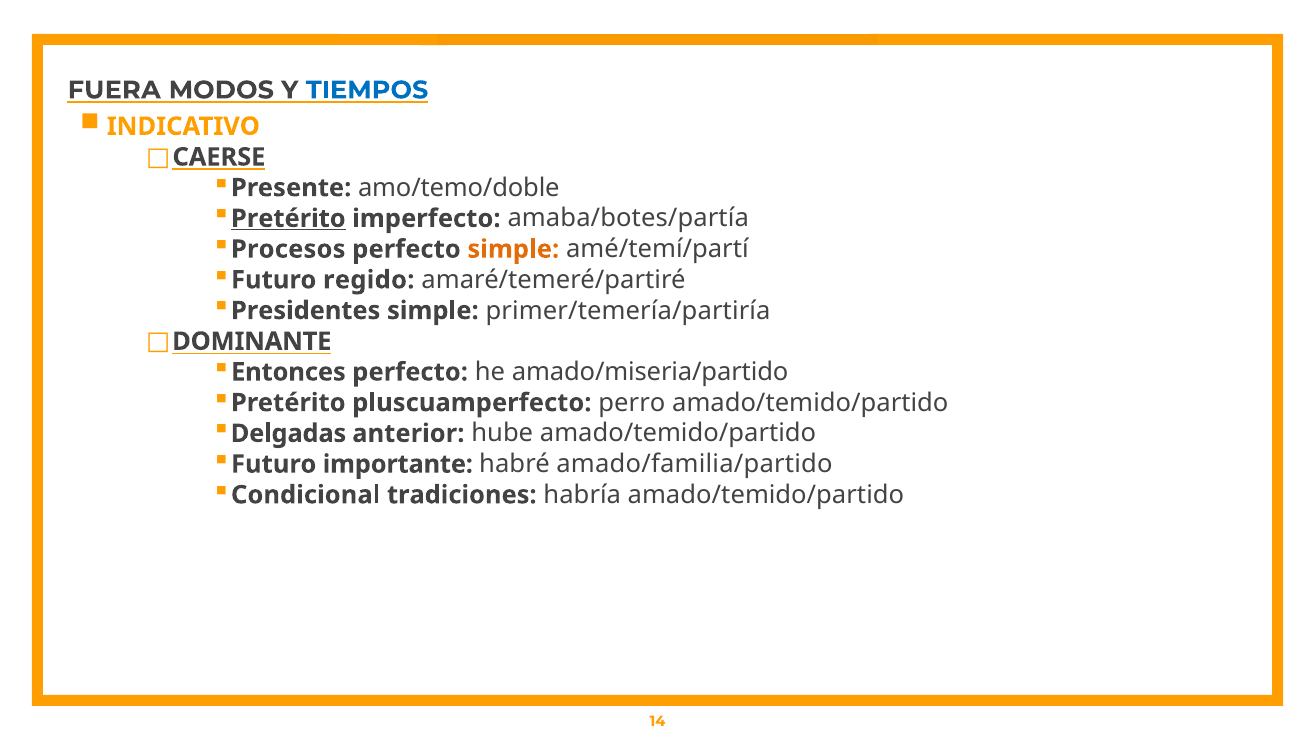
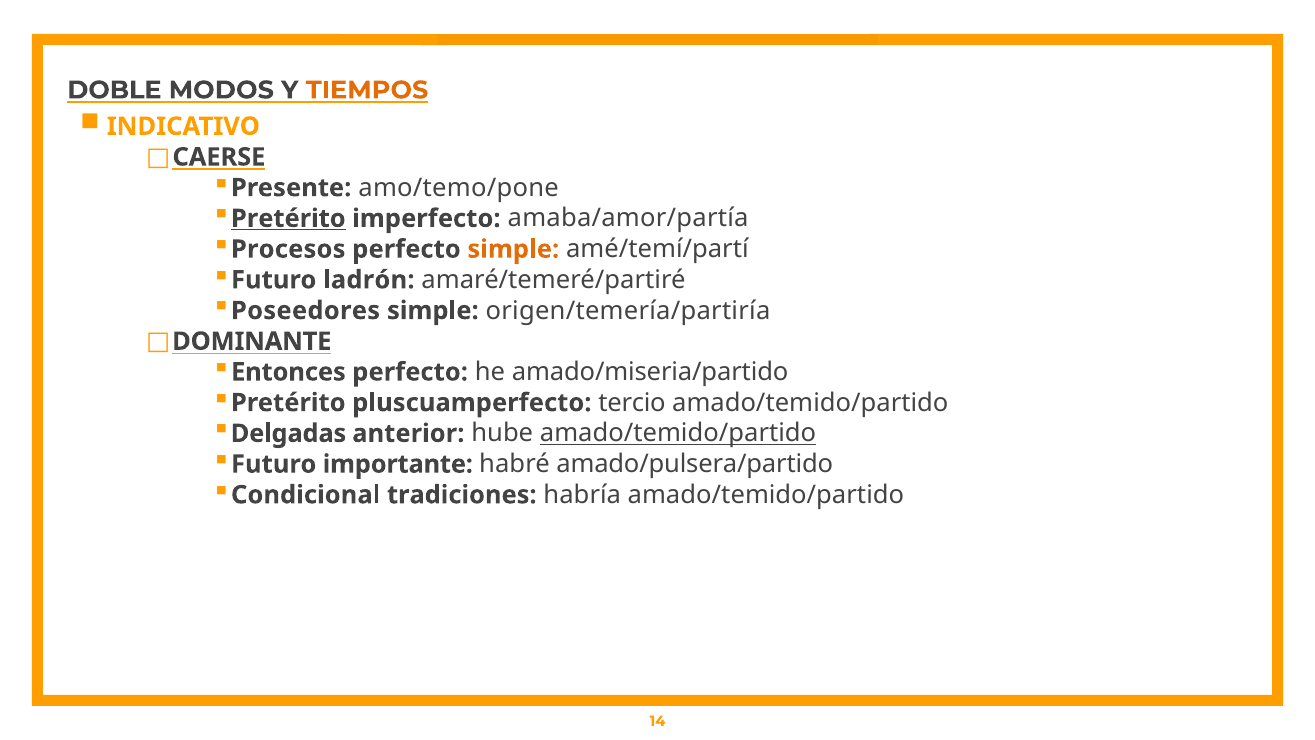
FUERA: FUERA -> DOBLE
TIEMPOS colour: blue -> orange
amo/temo/doble: amo/temo/doble -> amo/temo/pone
amaba/botes/partía: amaba/botes/partía -> amaba/amor/partía
regido: regido -> ladrón
Presidentes: Presidentes -> Poseedores
primer/temería/partiría: primer/temería/partiría -> origen/temería/partiría
perro: perro -> tercio
amado/temido/partido at (678, 433) underline: none -> present
amado/familia/partido: amado/familia/partido -> amado/pulsera/partido
